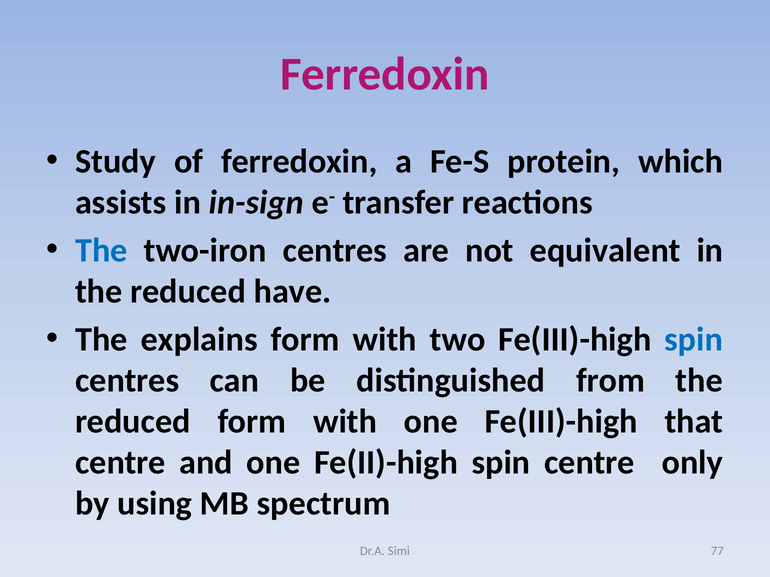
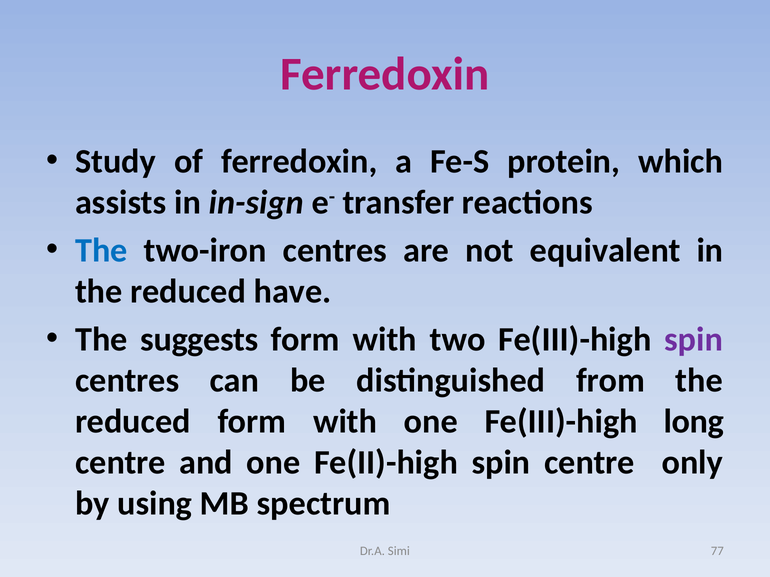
explains: explains -> suggests
spin at (694, 340) colour: blue -> purple
that: that -> long
